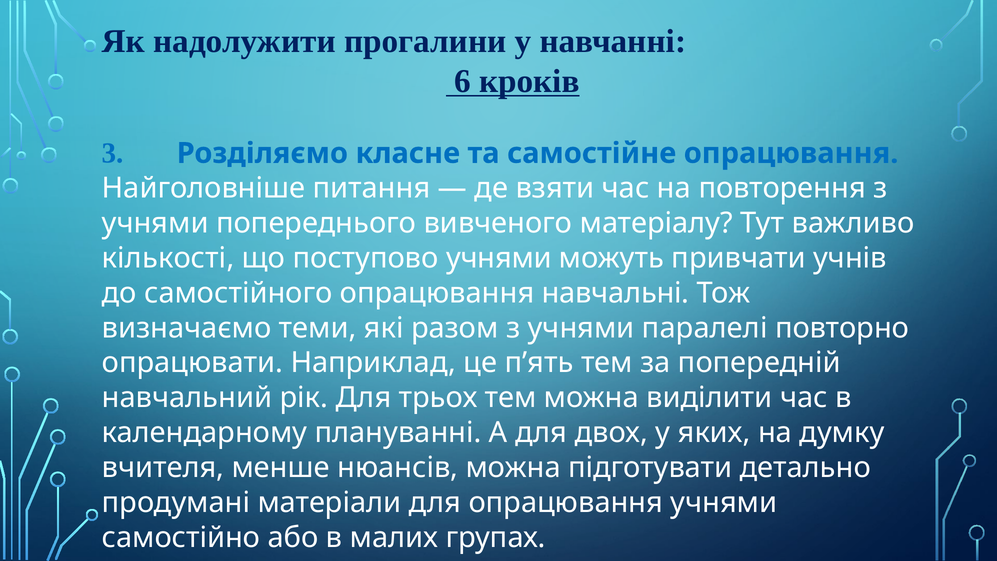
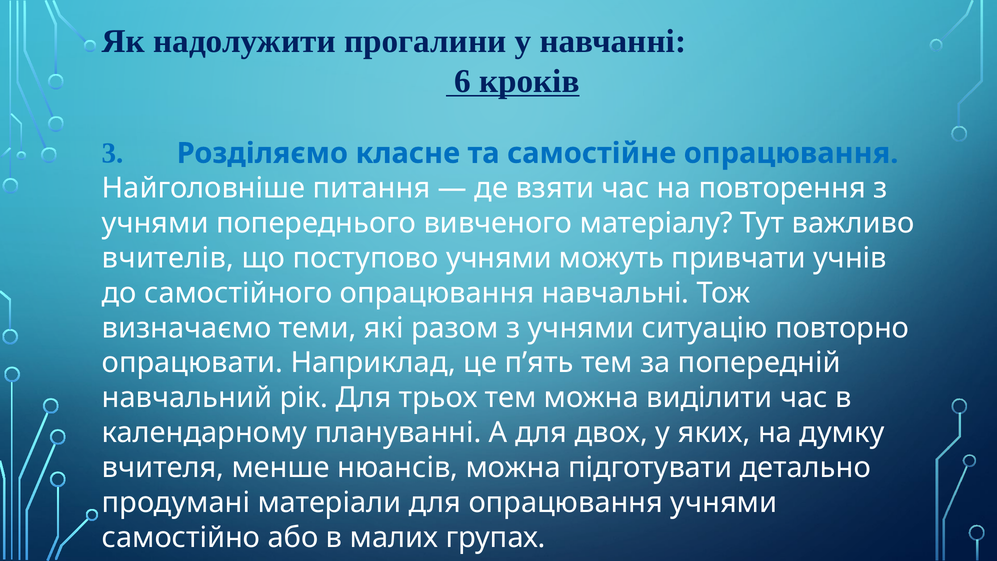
кількості: кількості -> вчителів
паралелі: паралелі -> ситуацію
